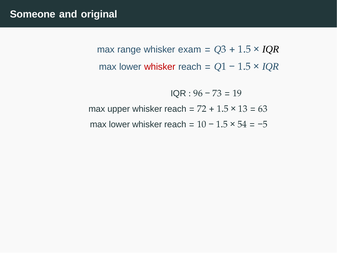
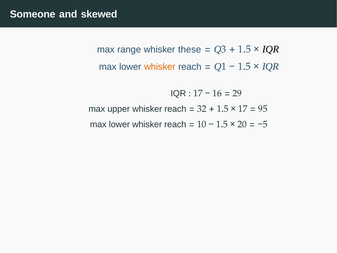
original: original -> skewed
exam: exam -> these
whisker at (160, 67) colour: red -> orange
96 at (198, 93): 96 -> 17
73: 73 -> 16
19: 19 -> 29
72: 72 -> 32
13 at (243, 109): 13 -> 17
63: 63 -> 95
54: 54 -> 20
